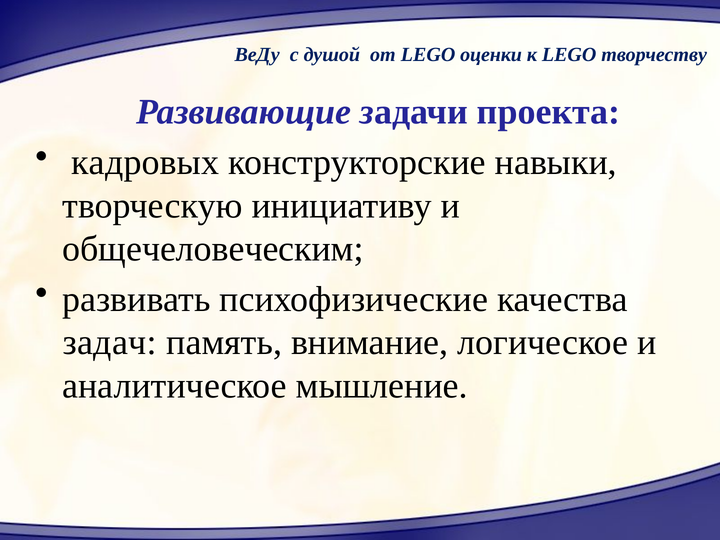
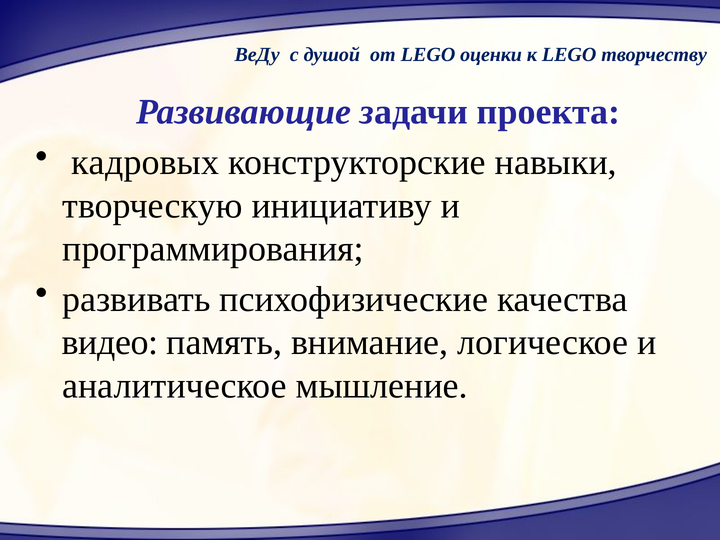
общечеловеческим: общечеловеческим -> программирования
задач: задач -> видео
